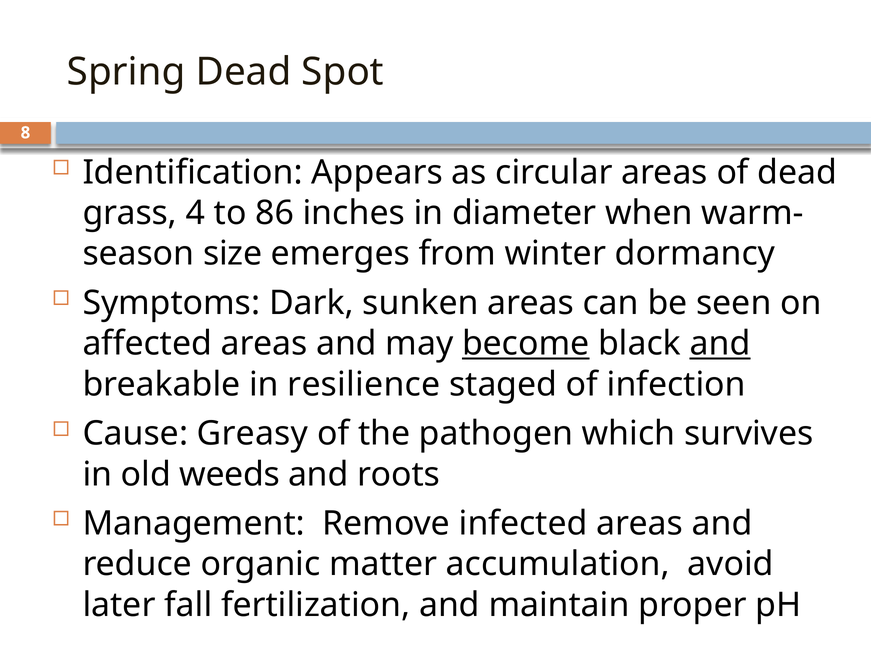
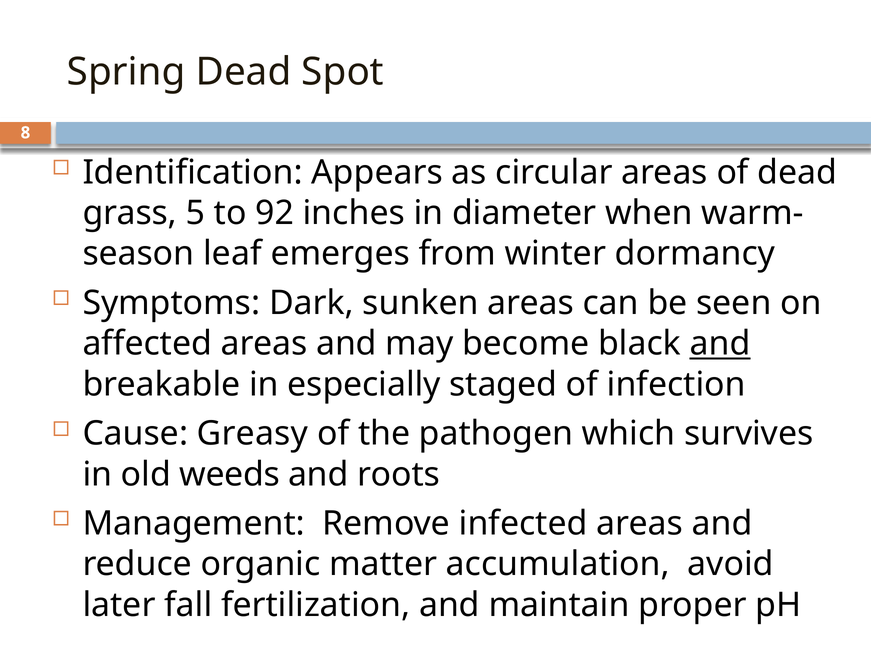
4: 4 -> 5
86: 86 -> 92
size: size -> leaf
become underline: present -> none
resilience: resilience -> especially
